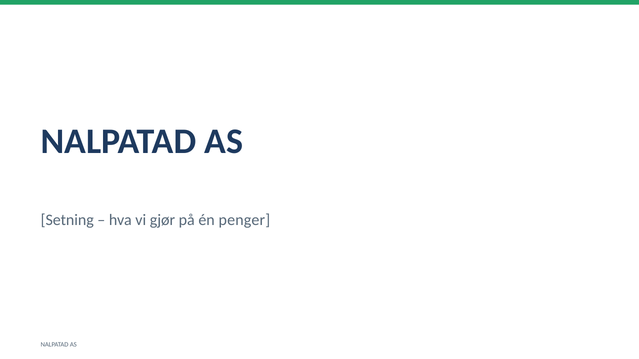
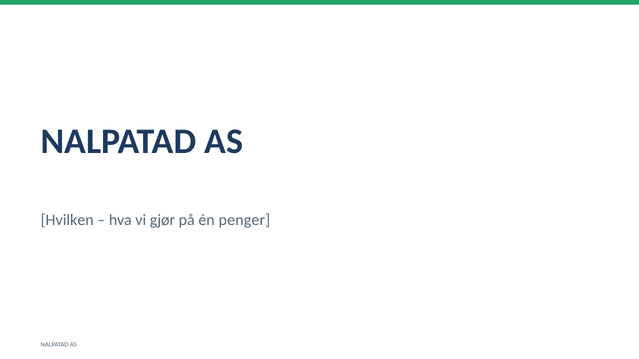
Setning: Setning -> Hvilken
